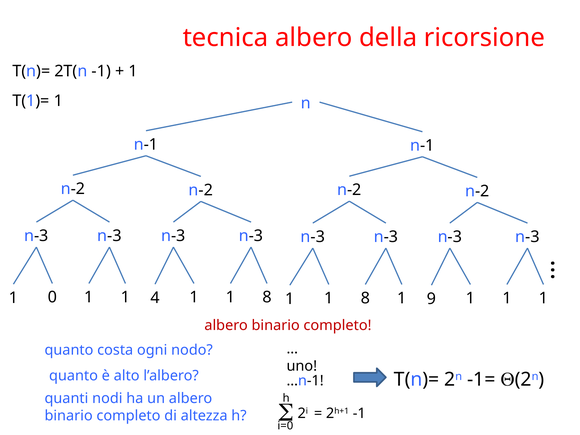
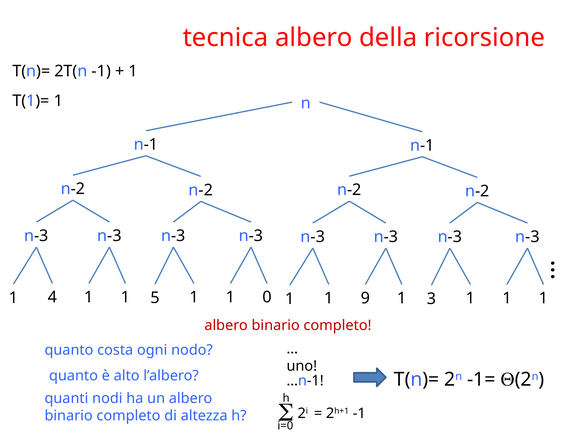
0: 0 -> 4
4: 4 -> 5
8 at (267, 297): 8 -> 0
8 at (365, 298): 8 -> 9
9: 9 -> 3
